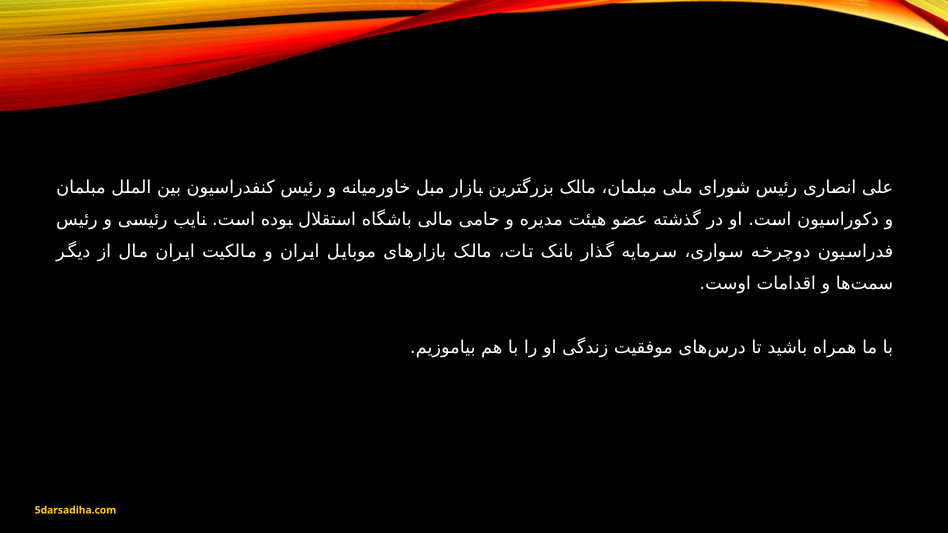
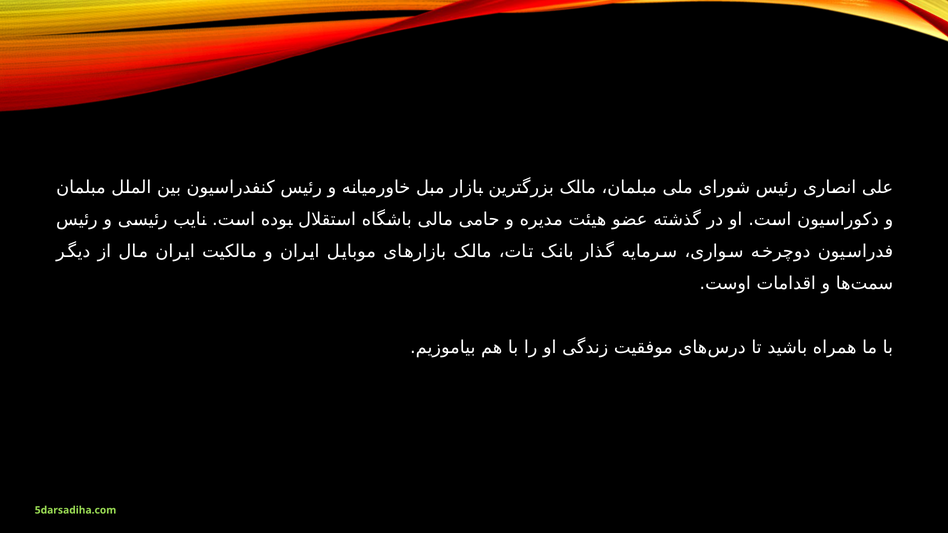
5darsadiha.com colour: yellow -> light green
